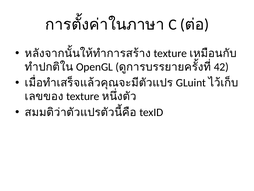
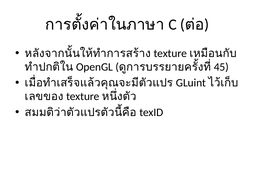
42: 42 -> 45
